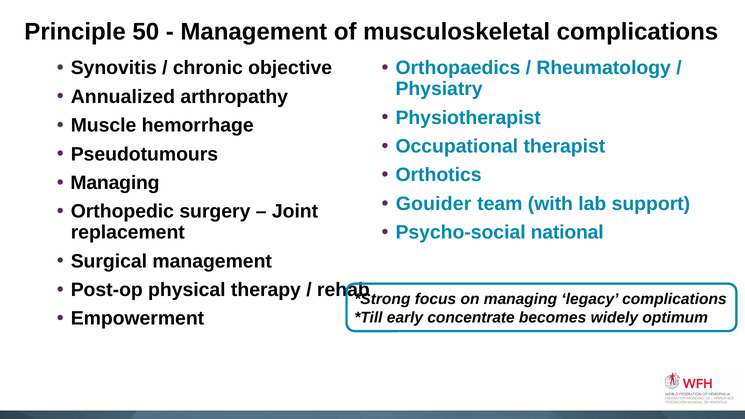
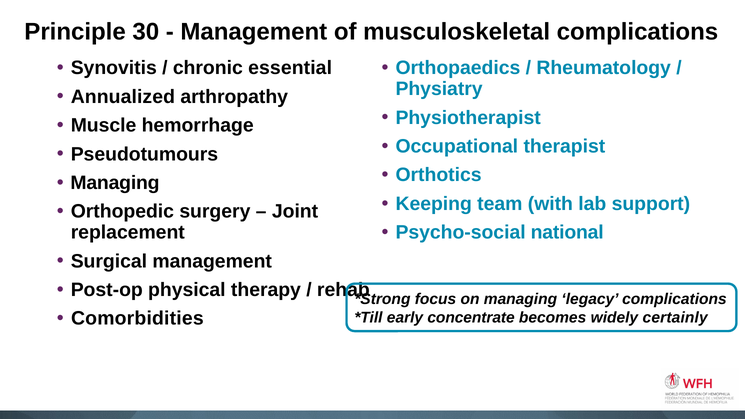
50: 50 -> 30
objective: objective -> essential
Gouider: Gouider -> Keeping
Empowerment: Empowerment -> Comorbidities
optimum: optimum -> certainly
